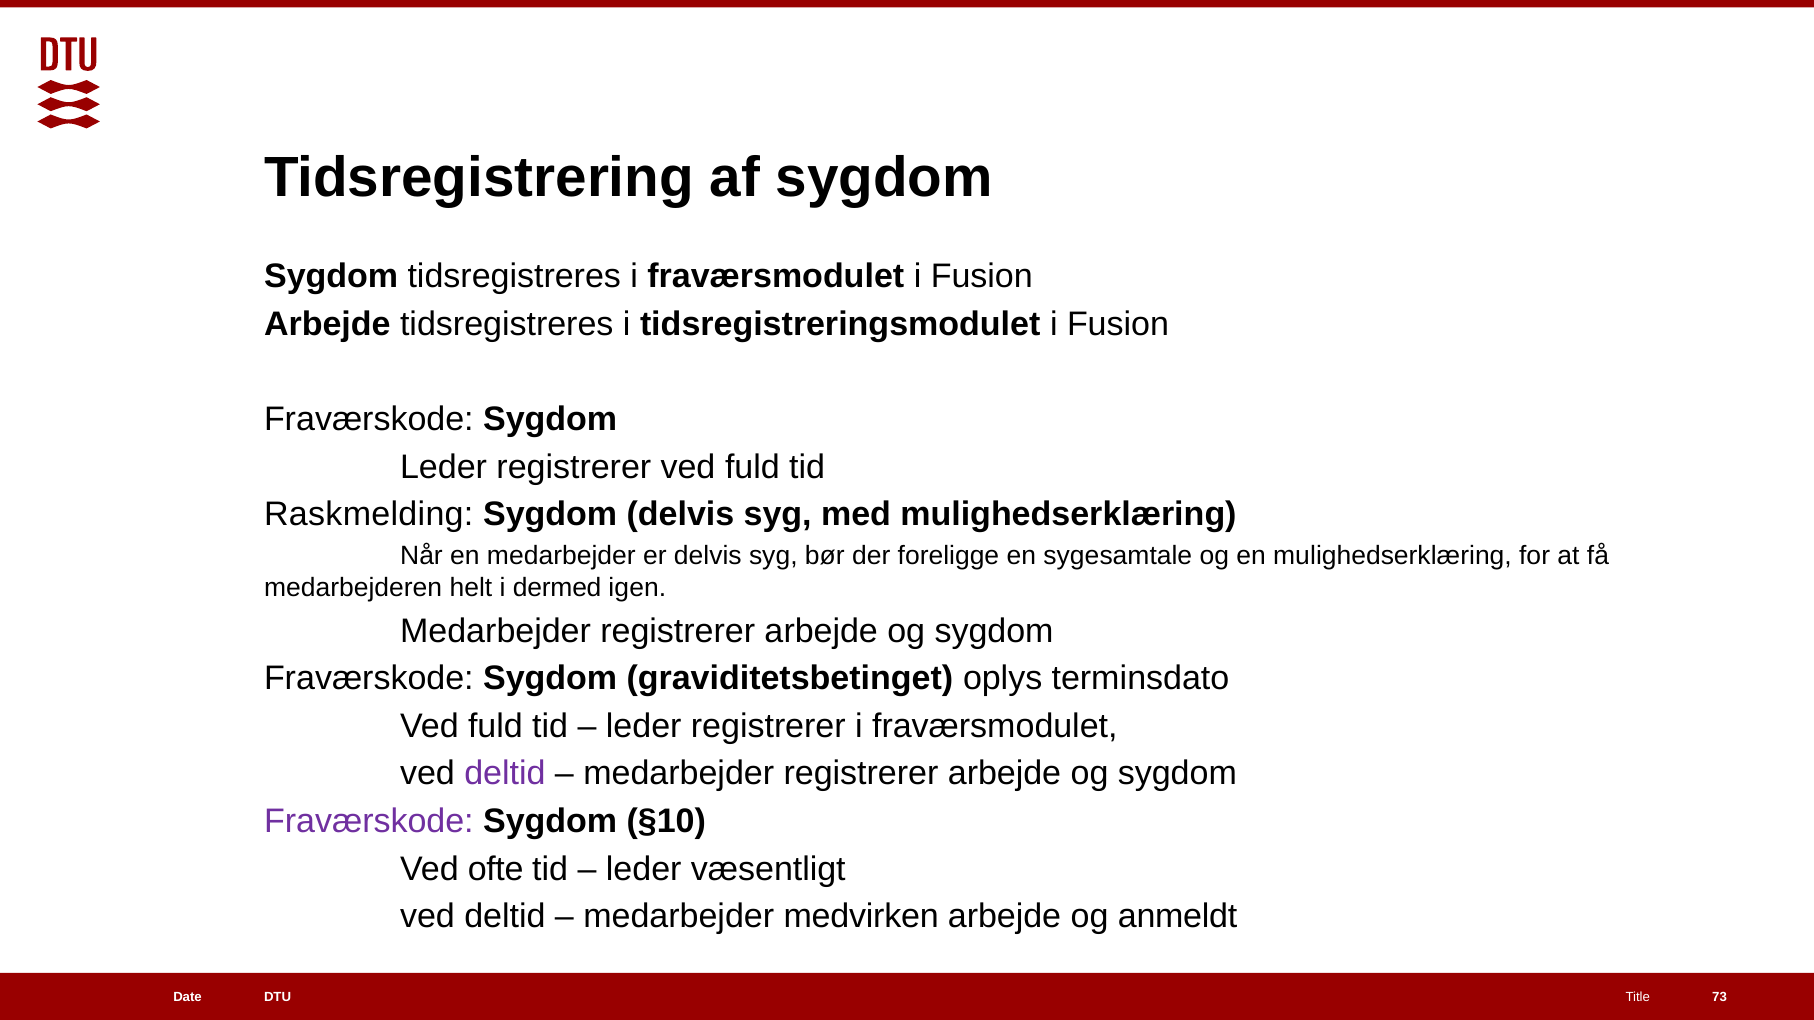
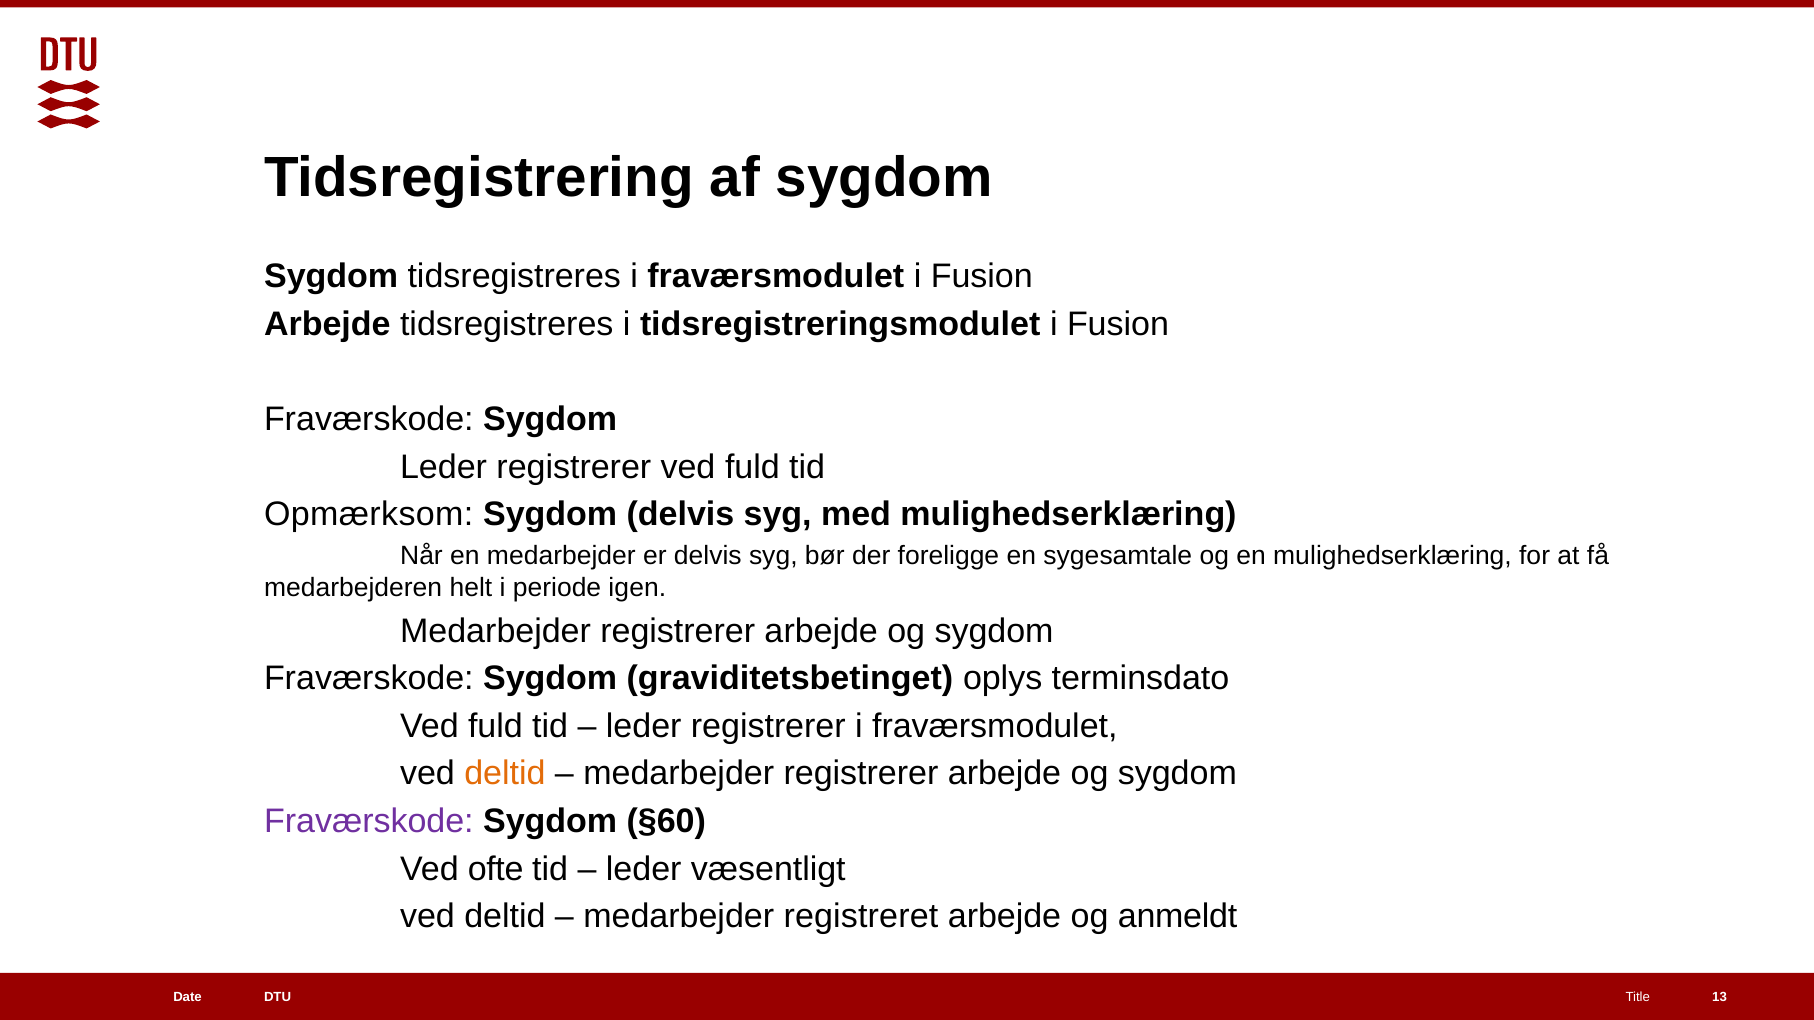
Raskmelding: Raskmelding -> Opmærksom
dermed: dermed -> periode
deltid at (505, 774) colour: purple -> orange
§10: §10 -> §60
medvirken: medvirken -> registreret
73: 73 -> 13
